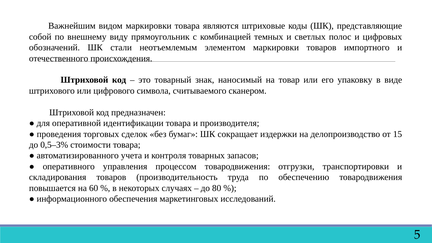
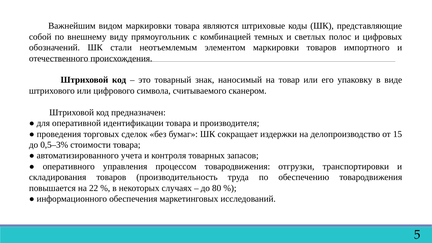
60: 60 -> 22
